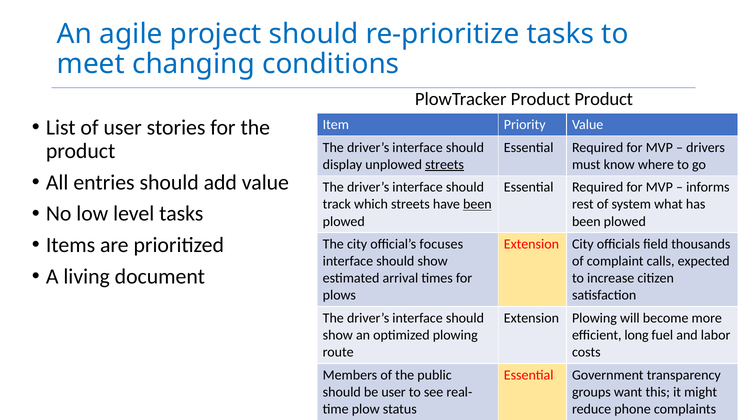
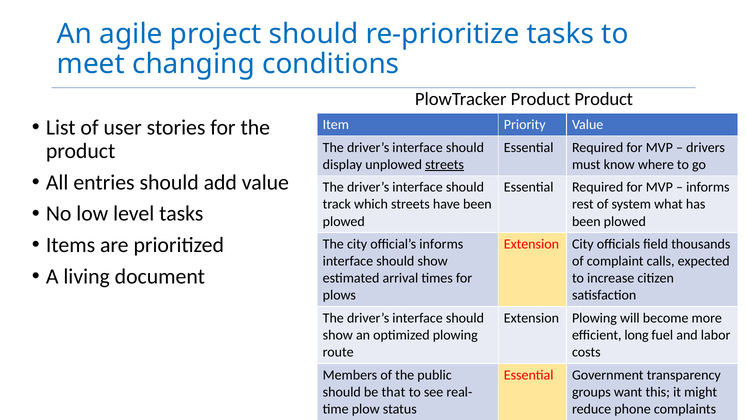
been at (477, 204) underline: present -> none
official’s focuses: focuses -> informs
be user: user -> that
